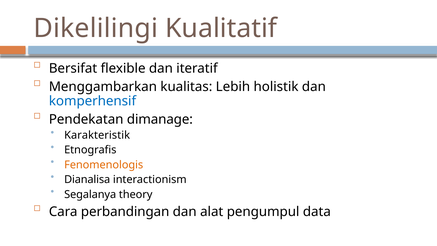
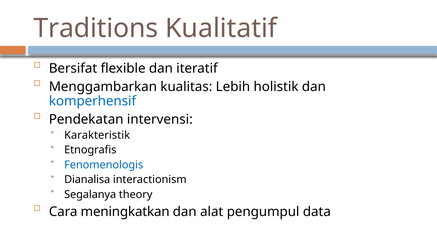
Dikelilingi: Dikelilingi -> Traditions
dimanage: dimanage -> intervensi
Fenomenologis colour: orange -> blue
perbandingan: perbandingan -> meningkatkan
